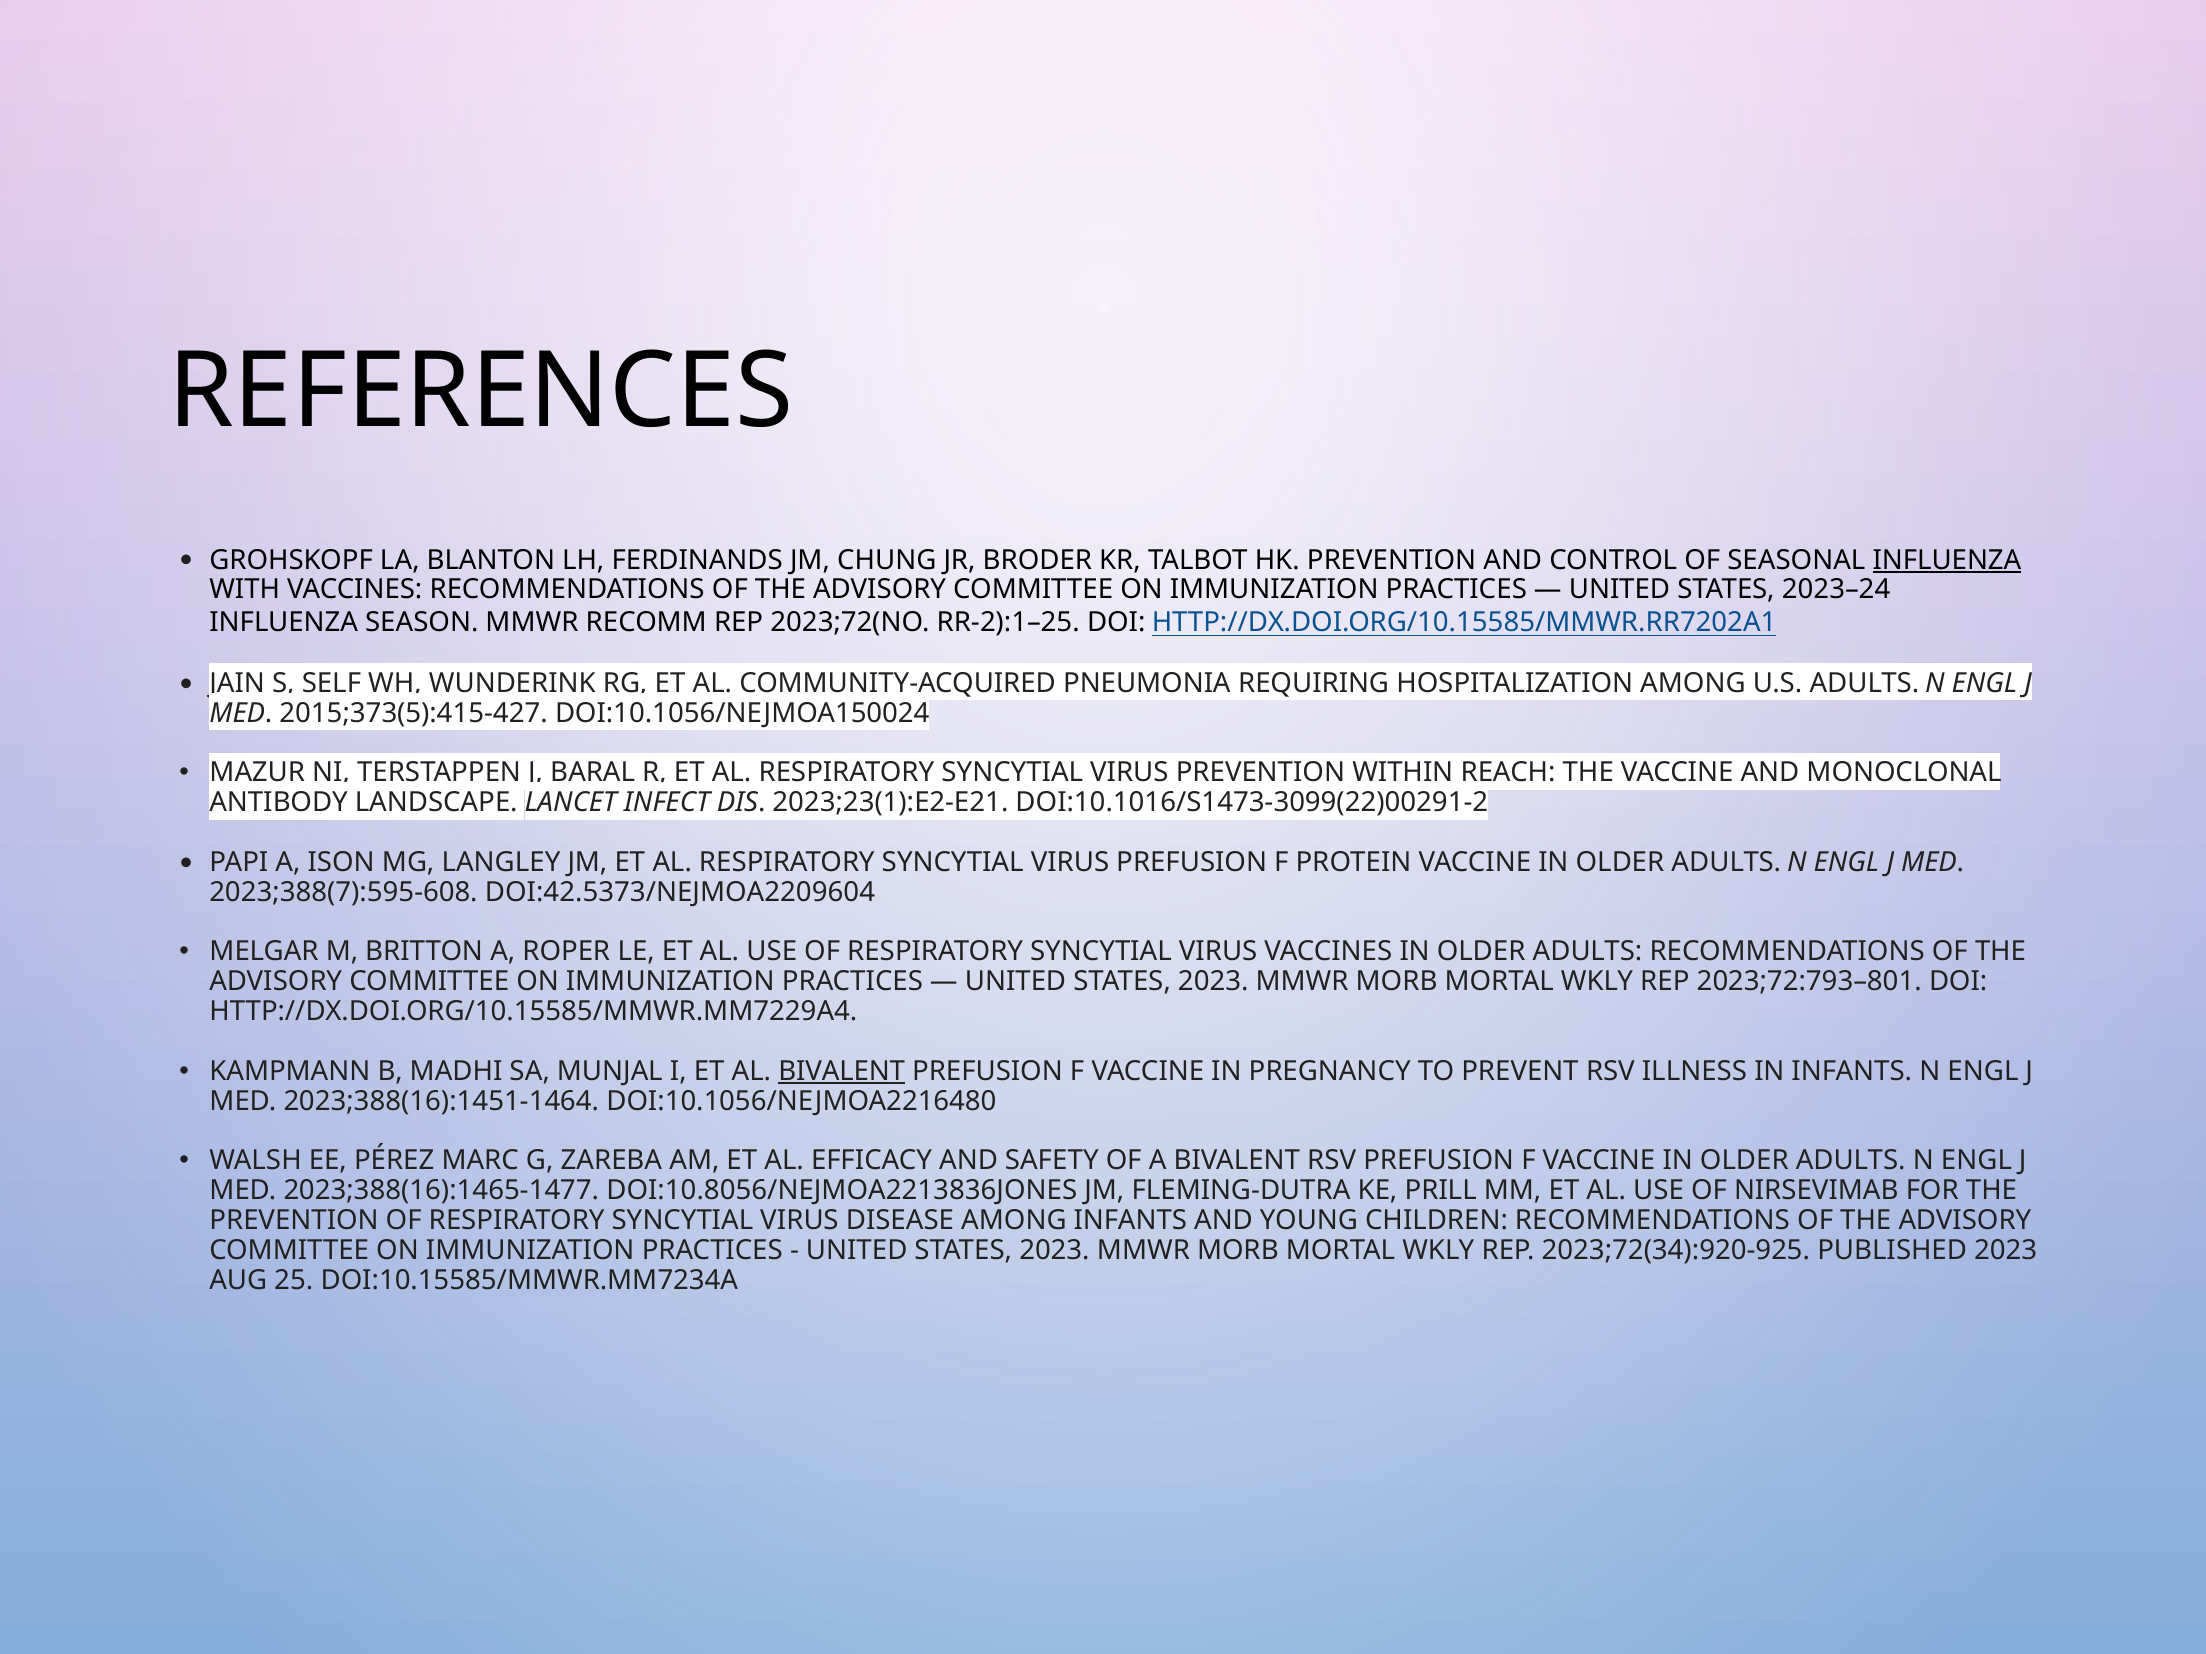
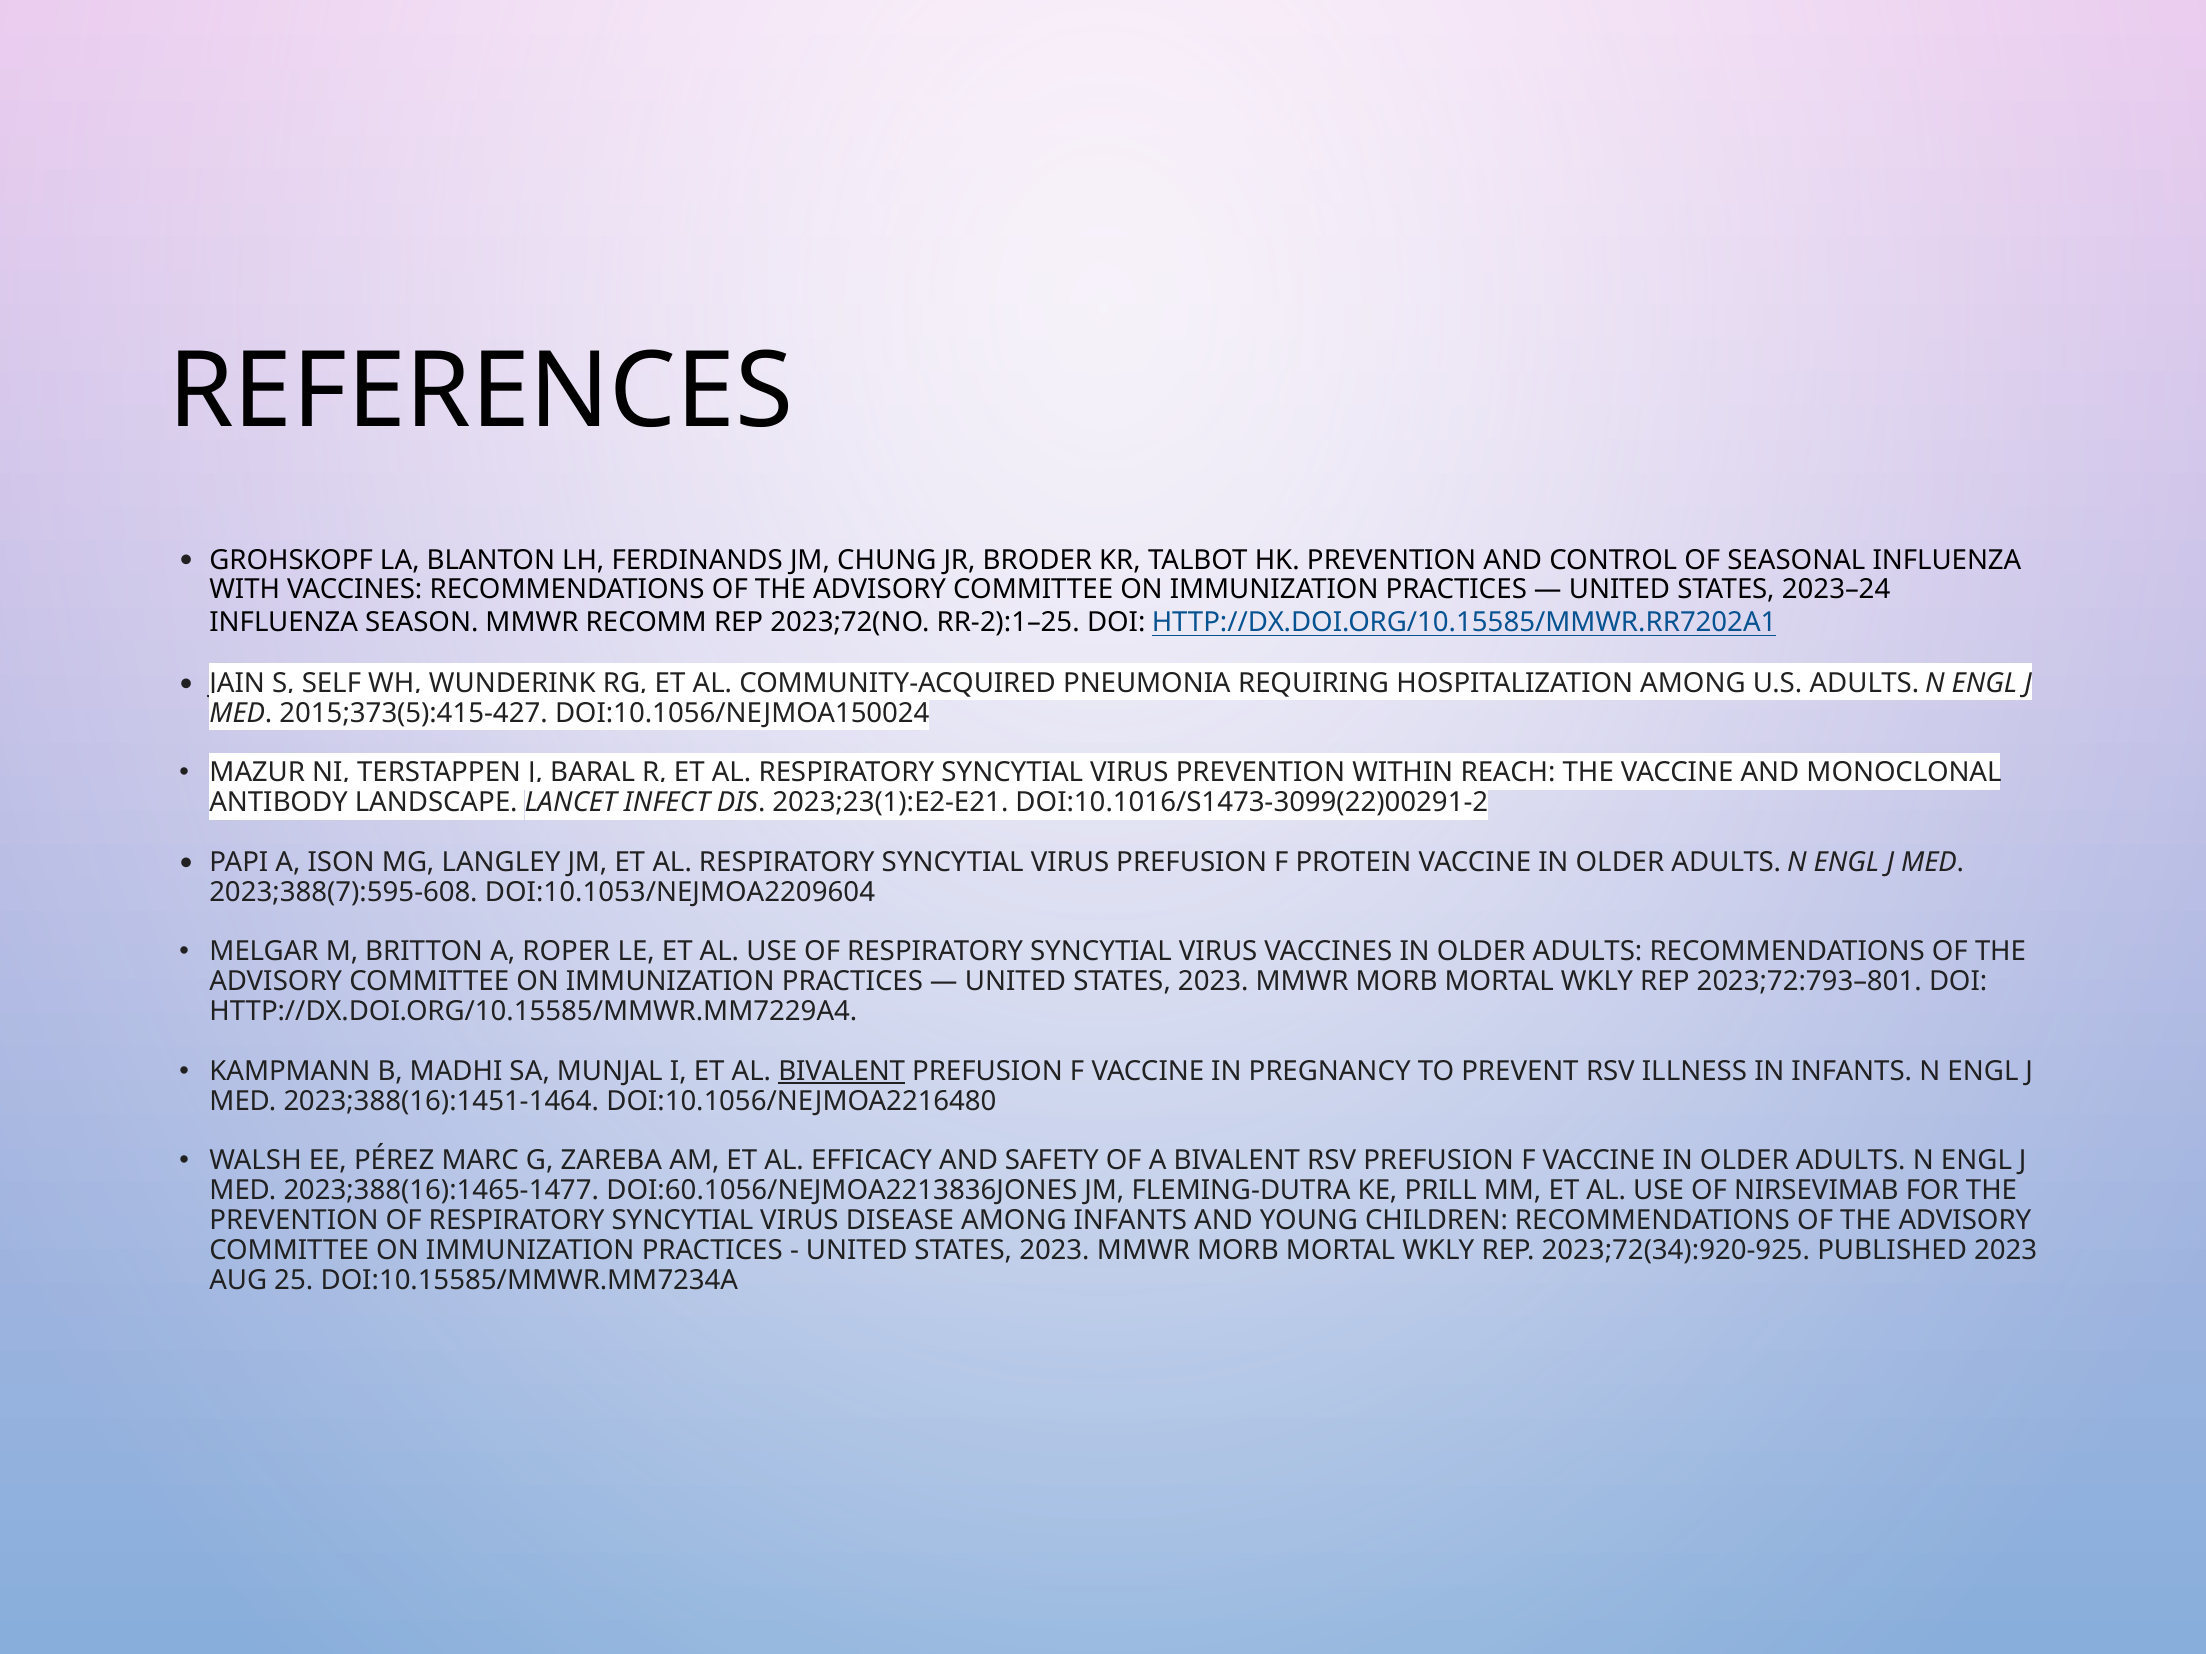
INFLUENZA at (1947, 560) underline: present -> none
DOI:42.5373/NEJMOA2209604: DOI:42.5373/NEJMOA2209604 -> DOI:10.1053/NEJMOA2209604
DOI:10.8056/NEJMOA2213836JONES: DOI:10.8056/NEJMOA2213836JONES -> DOI:60.1056/NEJMOA2213836JONES
